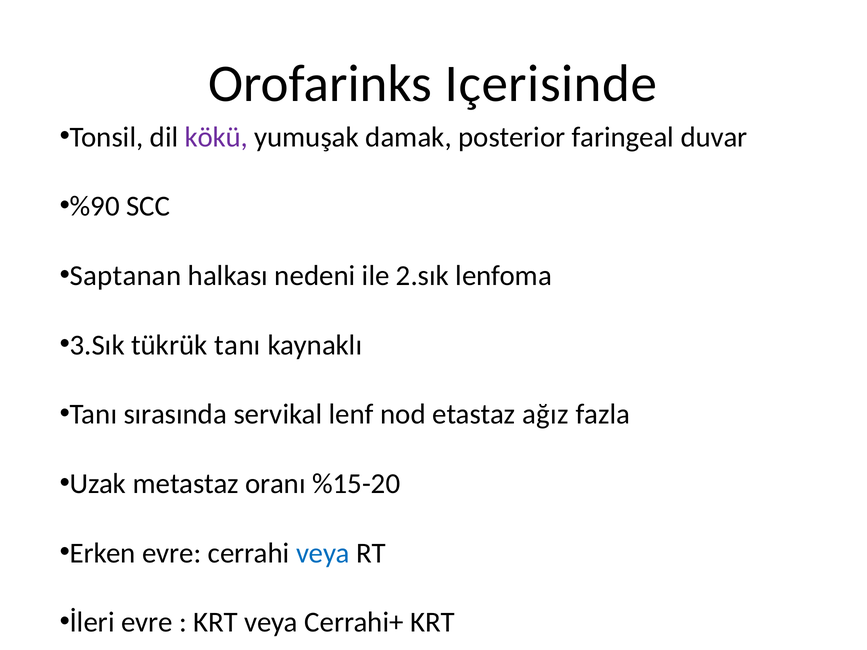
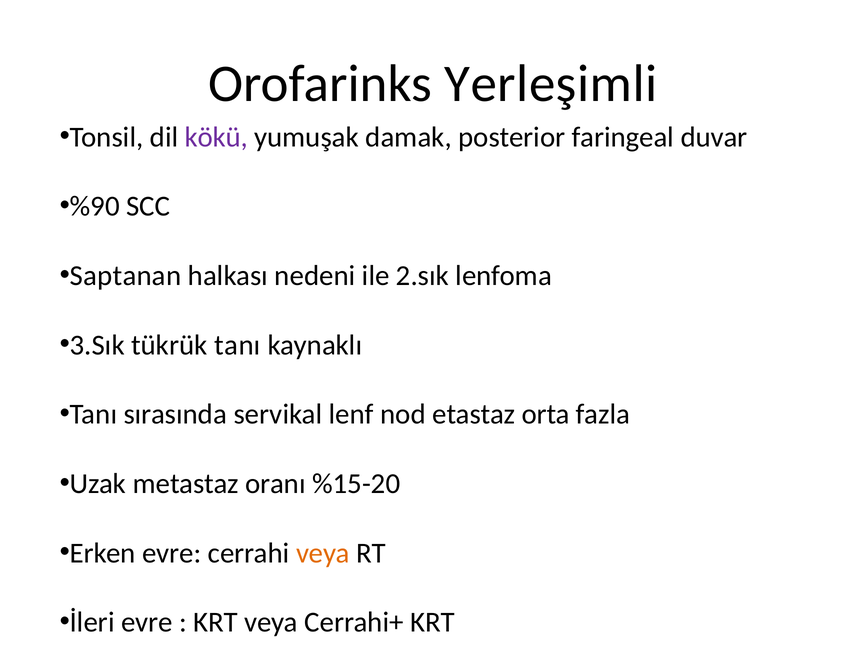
Içerisinde: Içerisinde -> Yerleşimli
ağız: ağız -> orta
veya at (323, 553) colour: blue -> orange
